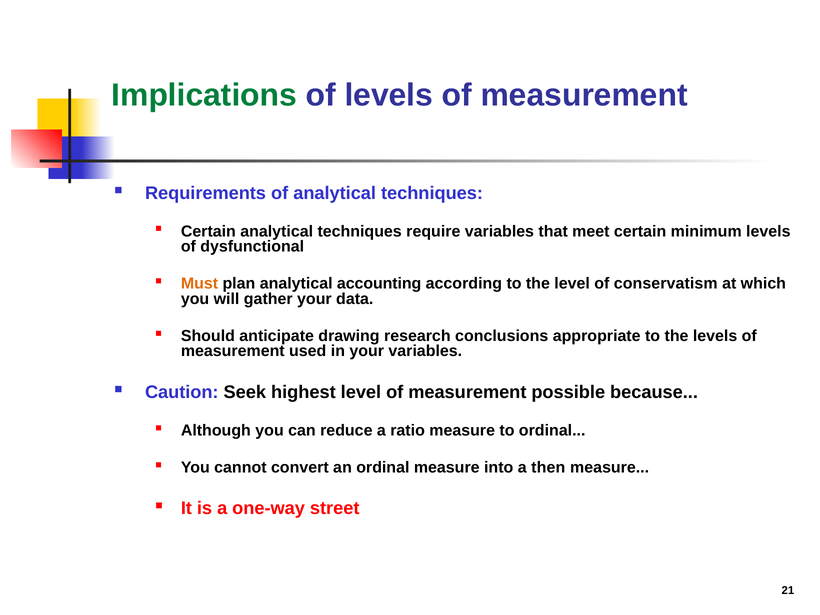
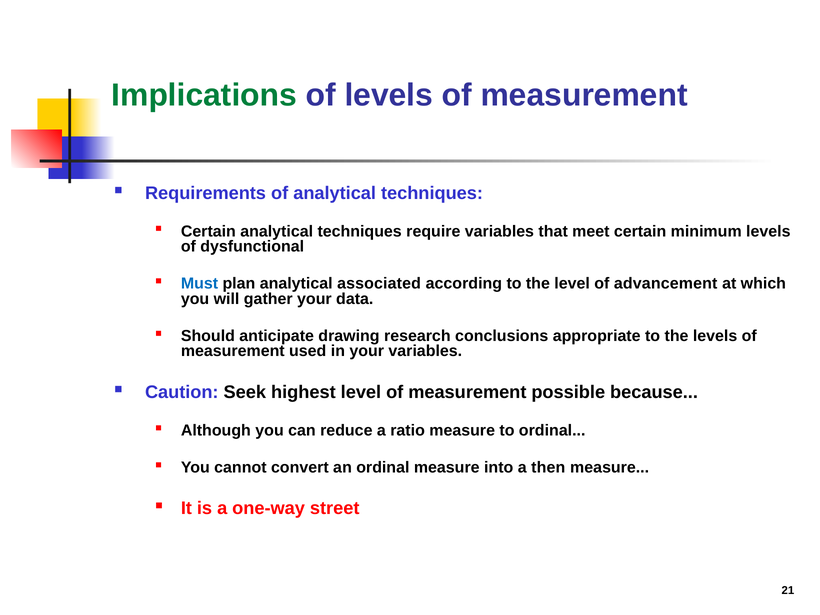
Must colour: orange -> blue
accounting: accounting -> associated
conservatism: conservatism -> advancement
